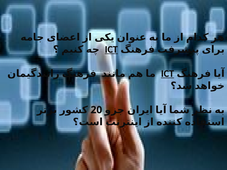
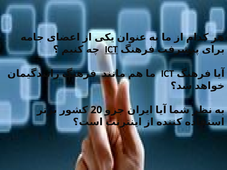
ICT at (168, 74) underline: present -> none
